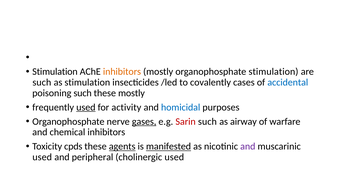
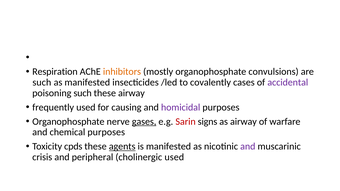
Stimulation at (55, 72): Stimulation -> Respiration
organophosphate stimulation: stimulation -> convulsions
as stimulation: stimulation -> manifested
accidental colour: blue -> purple
these mostly: mostly -> airway
used at (86, 107) underline: present -> none
activity: activity -> causing
homicidal colour: blue -> purple
Sarin such: such -> signs
chemical inhibitors: inhibitors -> purposes
manifested at (169, 147) underline: present -> none
used at (42, 157): used -> crisis
